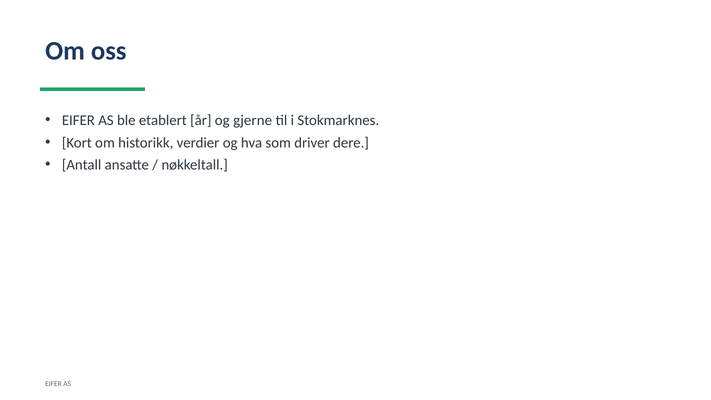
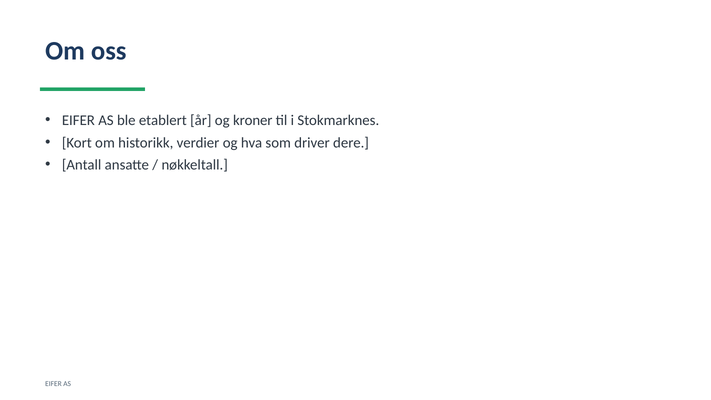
gjerne: gjerne -> kroner
